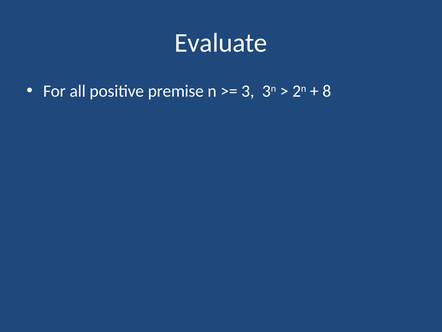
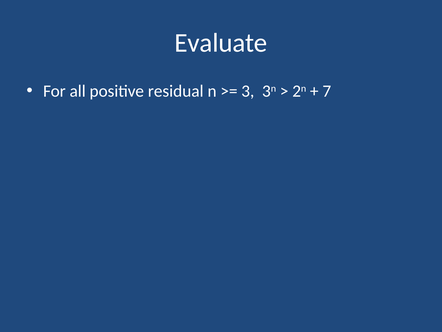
premise: premise -> residual
8: 8 -> 7
